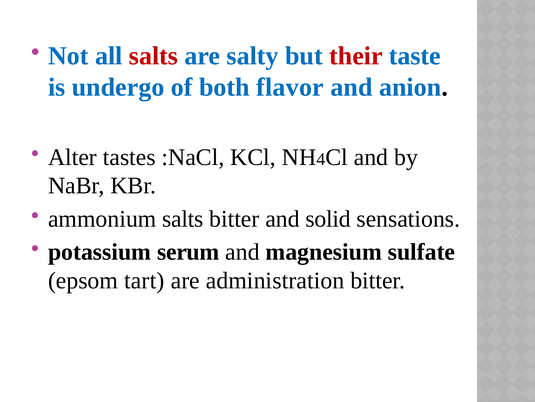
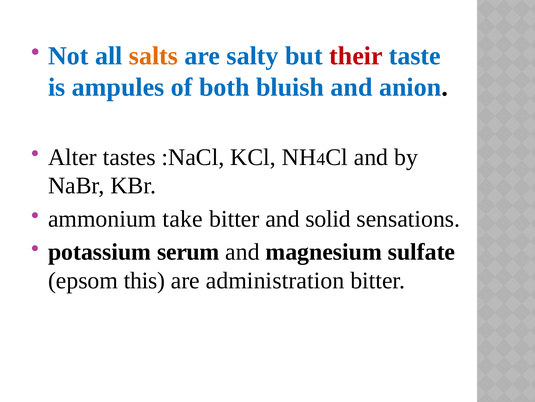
salts at (153, 56) colour: red -> orange
undergo: undergo -> ampules
flavor: flavor -> bluish
ammonium salts: salts -> take
tart: tart -> this
